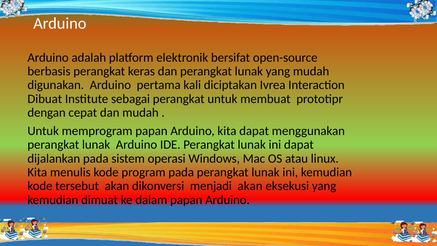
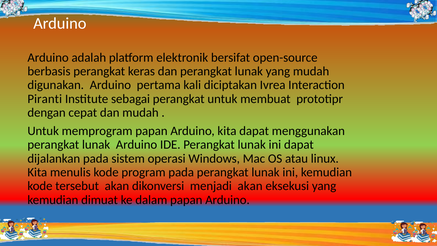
Dibuat: Dibuat -> Piranti
